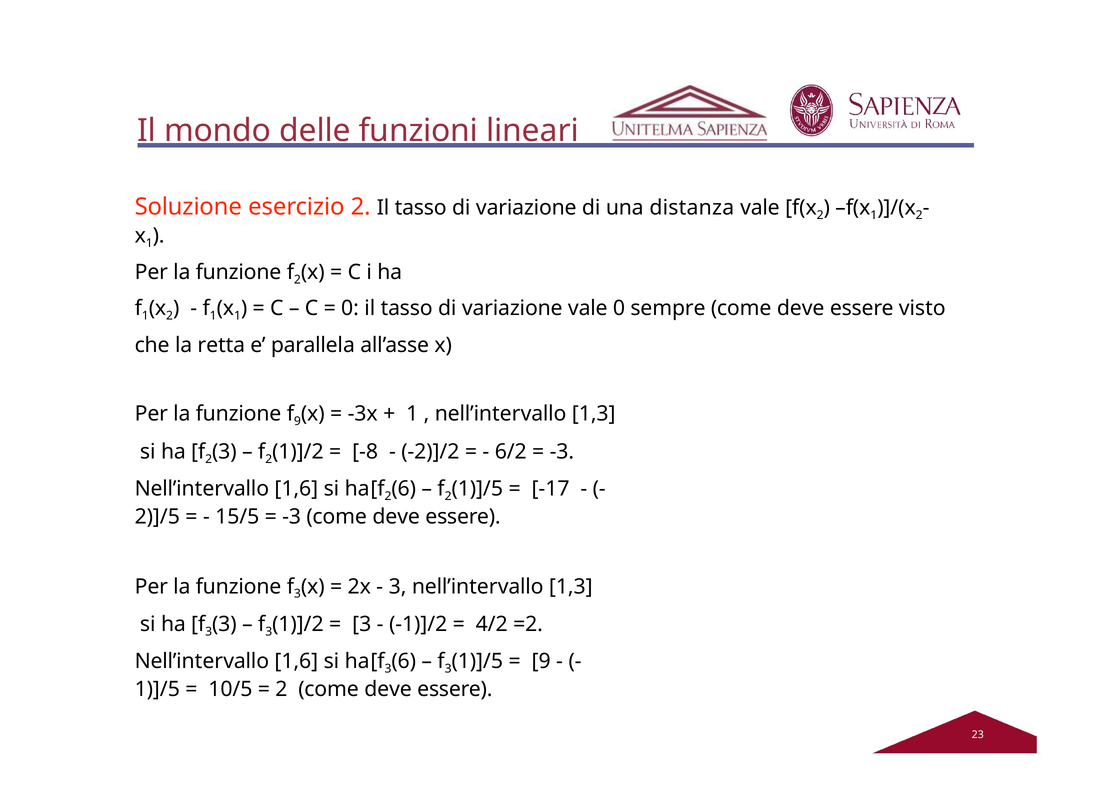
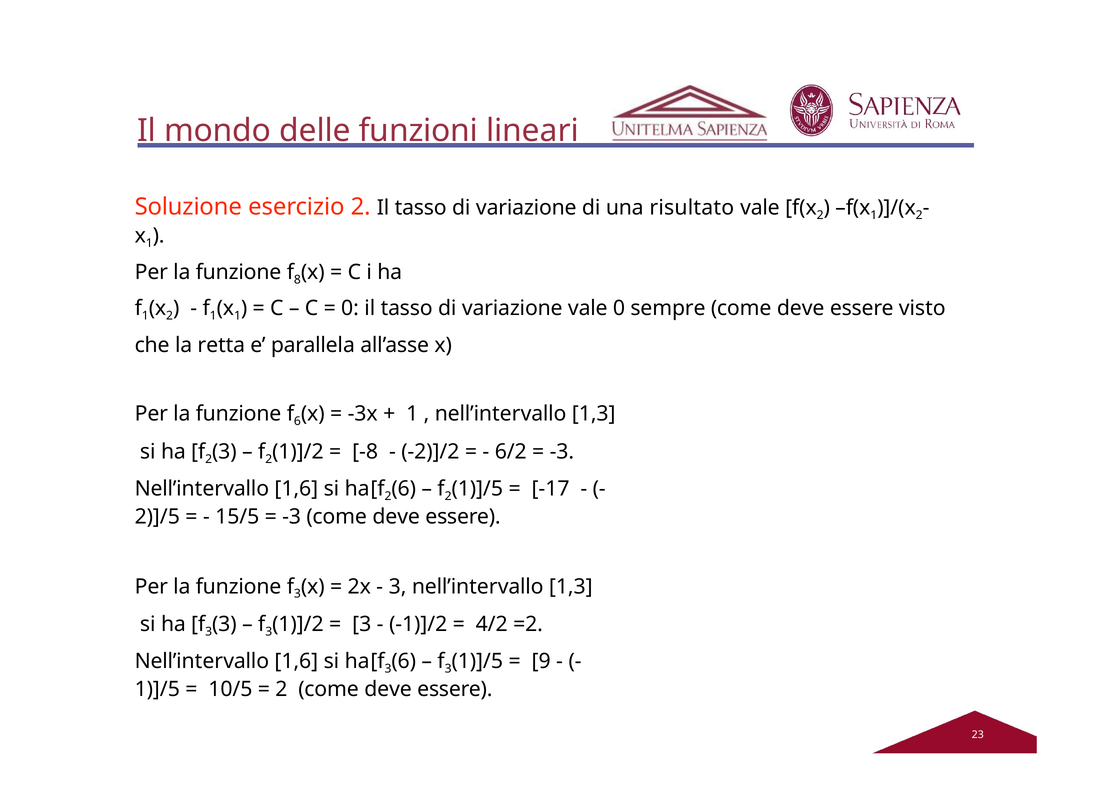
distanza: distanza -> risultato
2 at (297, 280): 2 -> 8
9 at (297, 421): 9 -> 6
